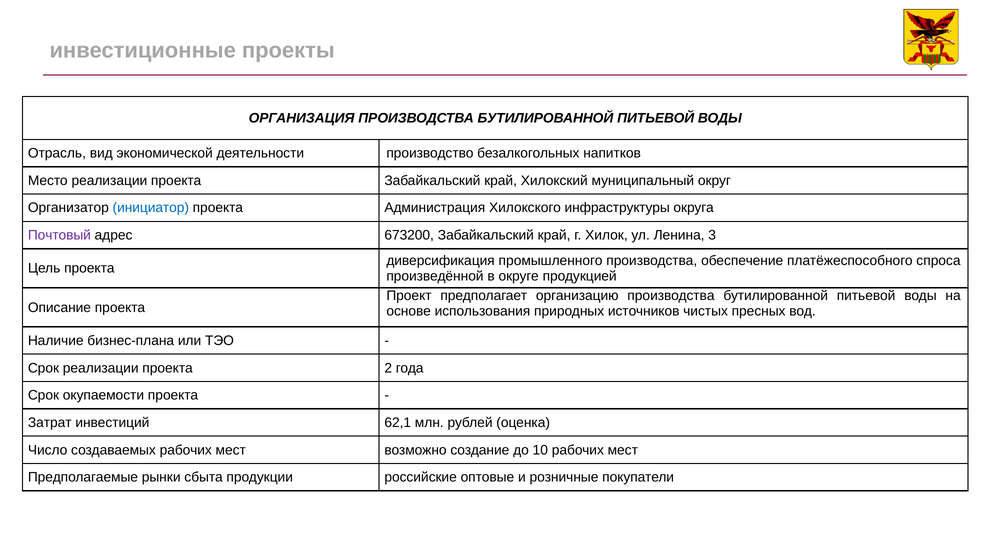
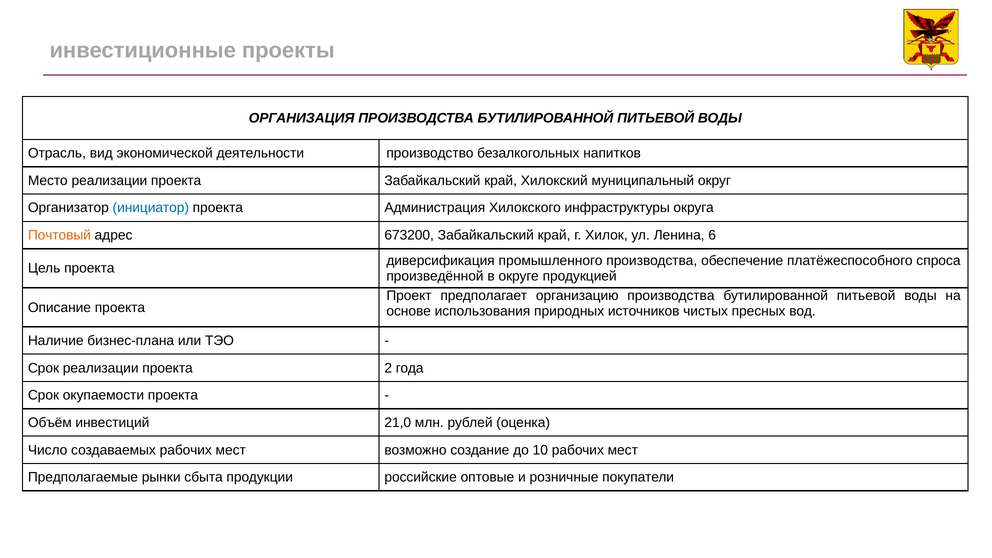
Почтовый colour: purple -> orange
3: 3 -> 6
Затрат: Затрат -> Объём
62,1: 62,1 -> 21,0
